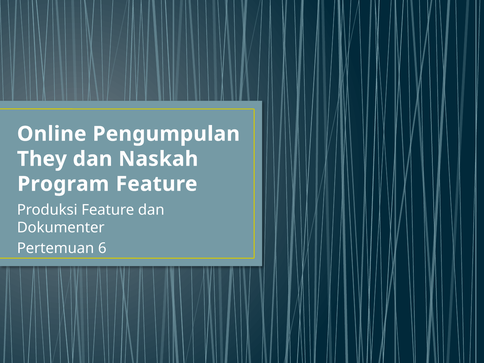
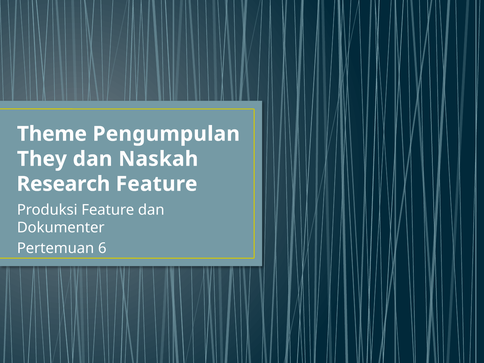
Online: Online -> Theme
Program: Program -> Research
